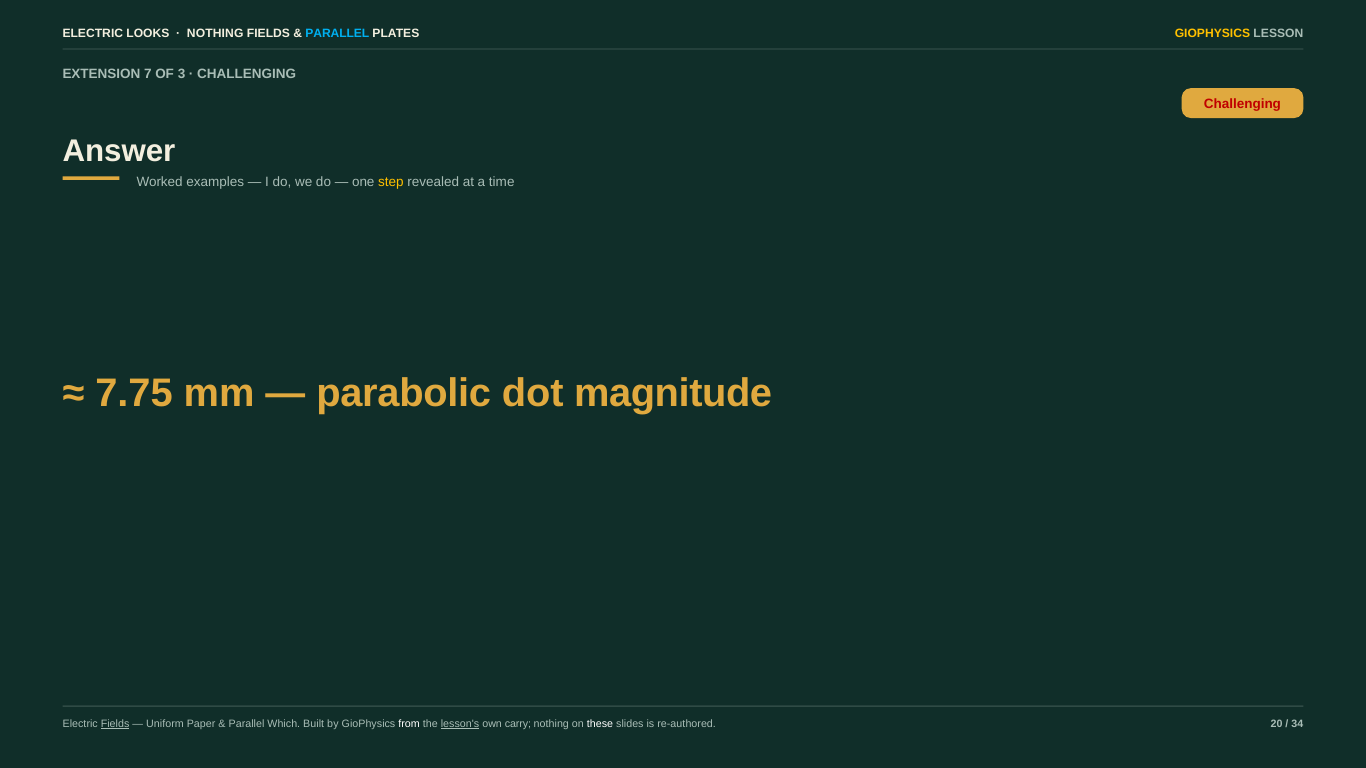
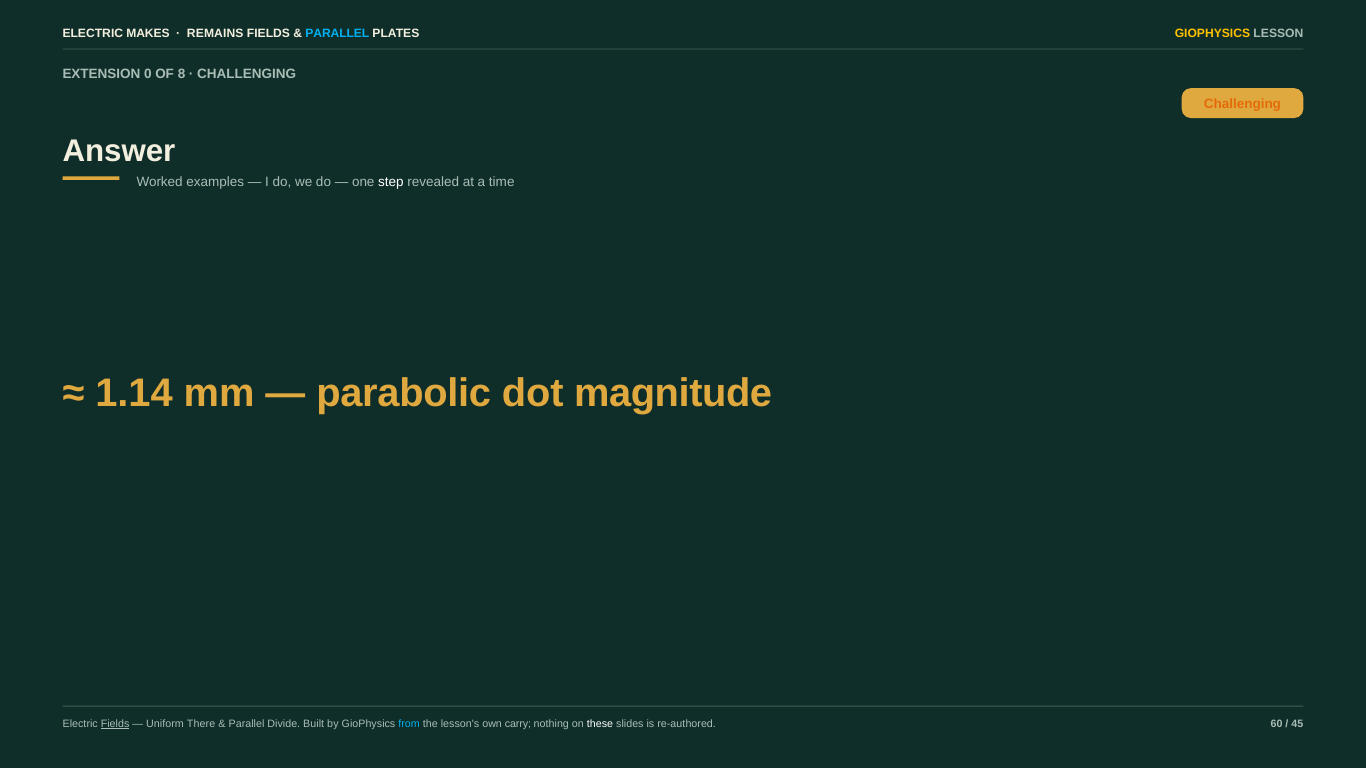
LOOKS: LOOKS -> MAKES
NOTHING at (215, 34): NOTHING -> REMAINS
7: 7 -> 0
3: 3 -> 8
Challenging at (1242, 104) colour: red -> orange
step colour: yellow -> white
7.75: 7.75 -> 1.14
Paper: Paper -> There
Which: Which -> Divide
from colour: white -> light blue
lesson's underline: present -> none
20: 20 -> 60
34: 34 -> 45
